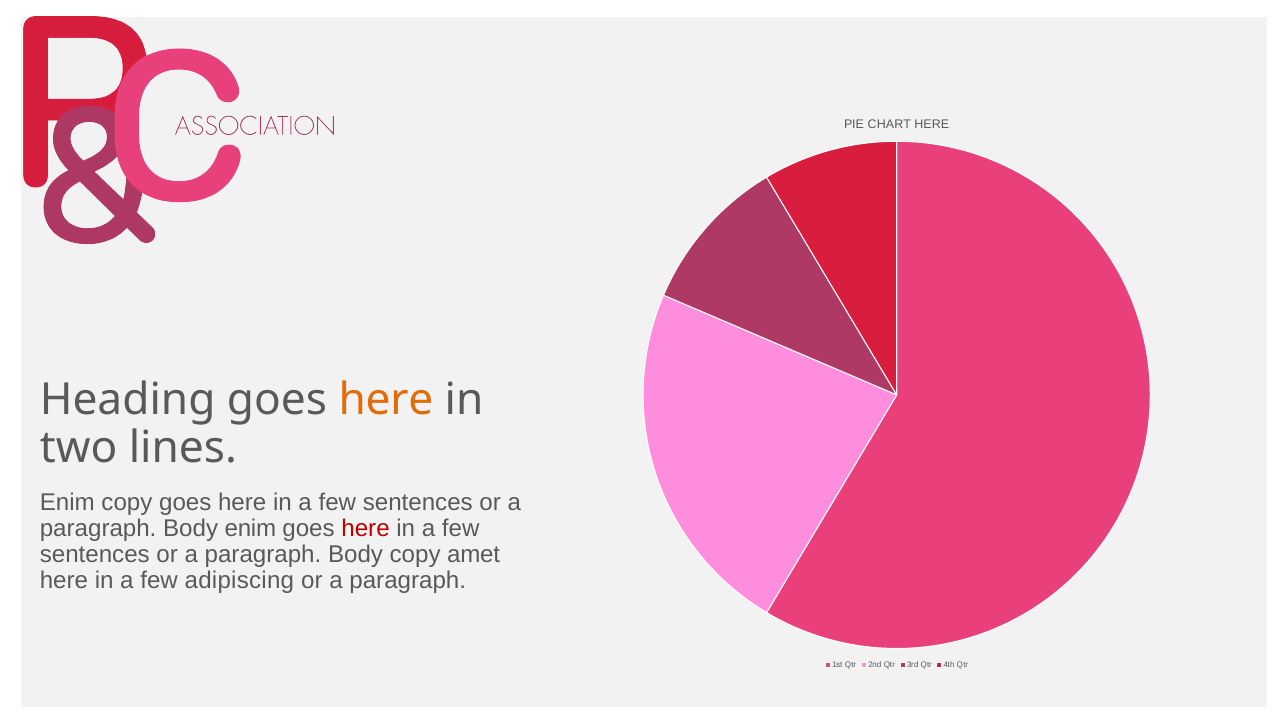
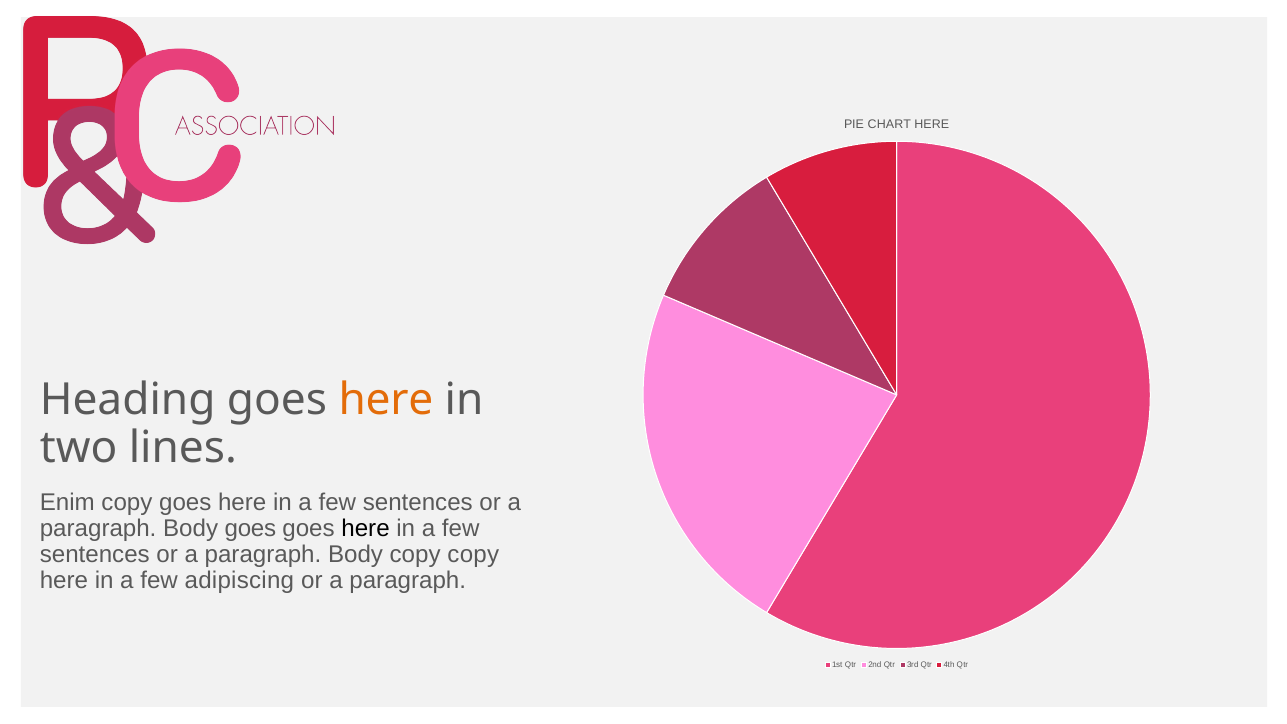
Body enim: enim -> goes
here at (366, 528) colour: red -> black
copy amet: amet -> copy
